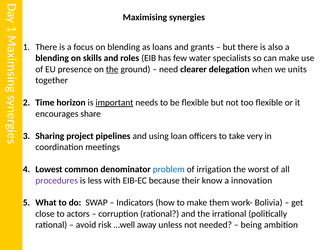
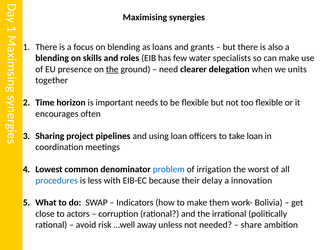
important underline: present -> none
share: share -> often
take very: very -> loan
procedures colour: purple -> blue
know: know -> delay
being: being -> share
